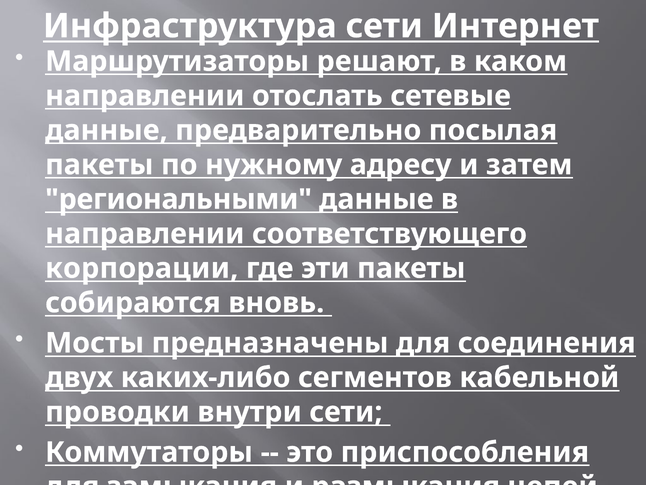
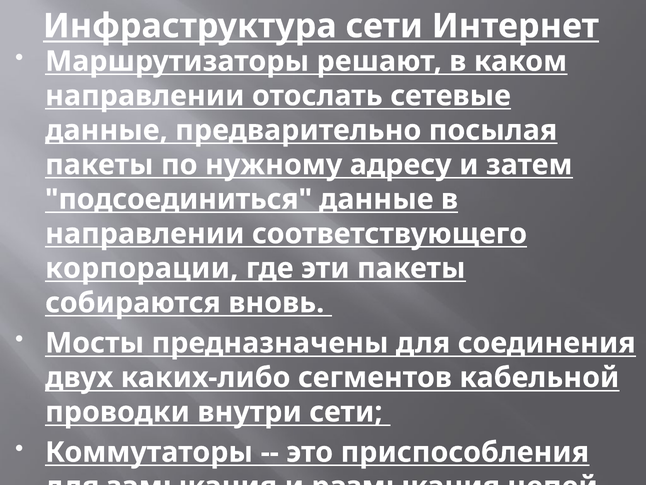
региональными: региональными -> подсоединиться
